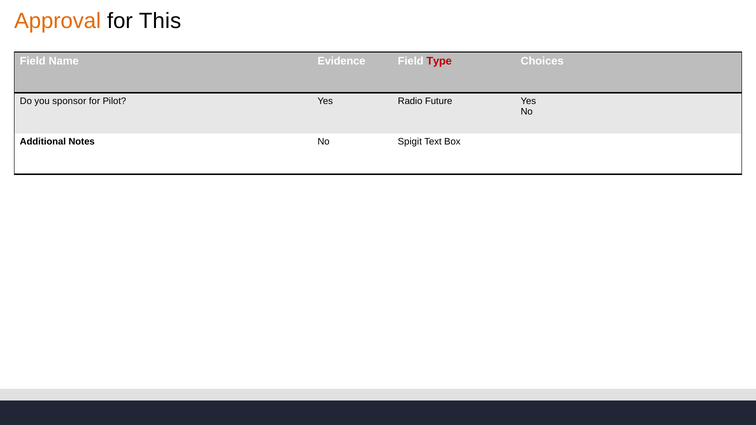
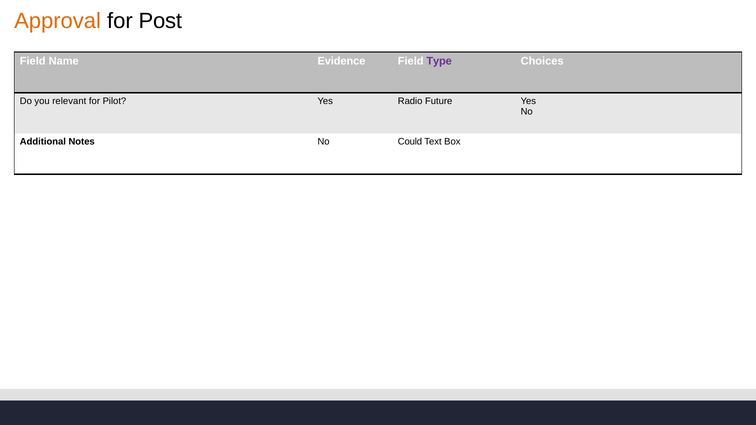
This: This -> Post
Type colour: red -> purple
sponsor: sponsor -> relevant
Spigit: Spigit -> Could
